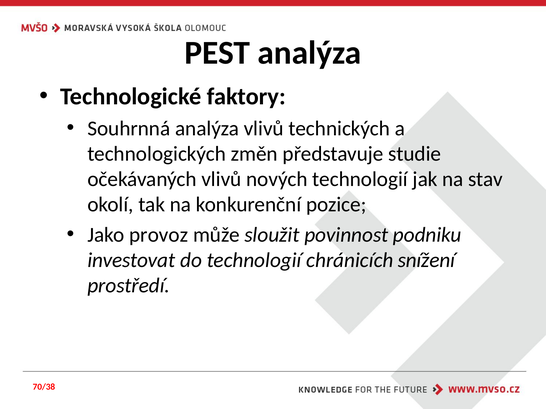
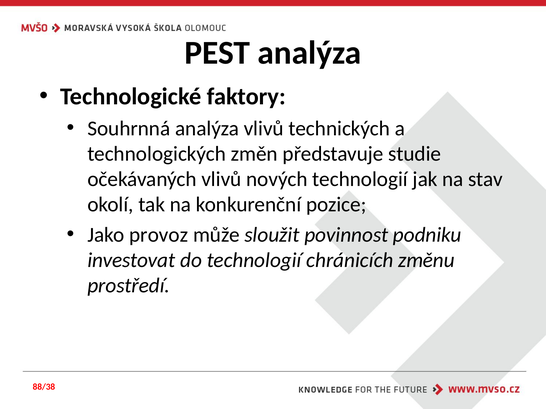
snížení: snížení -> změnu
70/38: 70/38 -> 88/38
